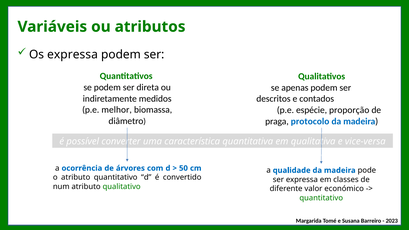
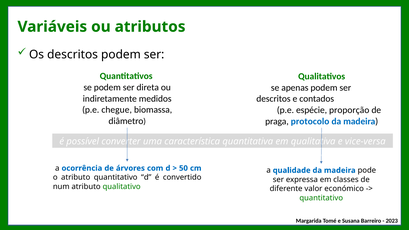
Os expressa: expressa -> descritos
melhor: melhor -> chegue
